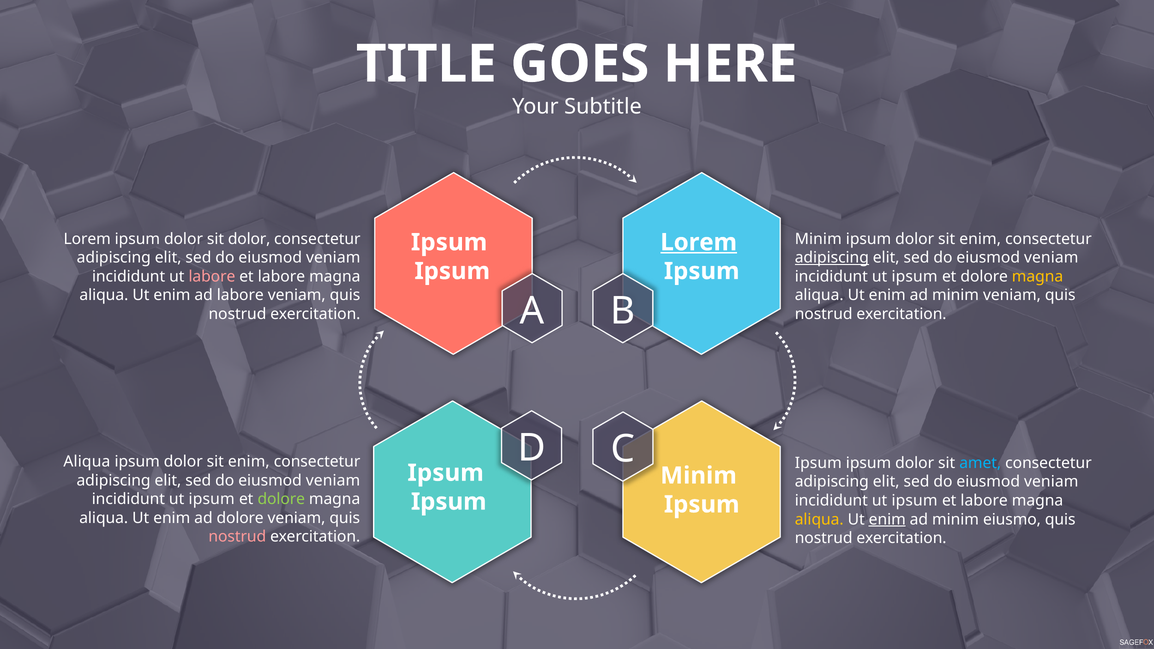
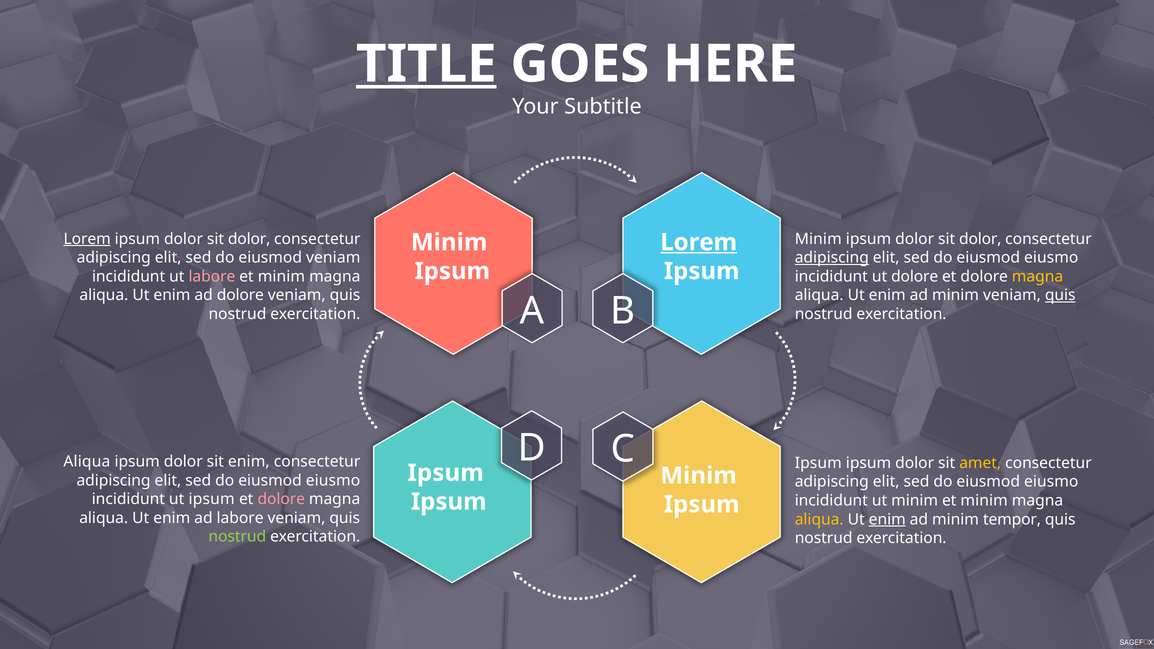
TITLE underline: none -> present
Lorem at (87, 239) underline: none -> present
enim at (980, 239): enim -> dolor
Ipsum at (449, 242): Ipsum -> Minim
veniam at (1051, 258): veniam -> eiusmo
labore at (281, 276): labore -> minim
ipsum at (915, 276): ipsum -> dolore
ad labore: labore -> dolore
quis at (1060, 295) underline: none -> present
amet colour: light blue -> yellow
veniam at (333, 481): veniam -> eiusmo
veniam at (1051, 482): veniam -> eiusmo
dolore at (281, 499) colour: light green -> pink
ipsum at (915, 501): ipsum -> minim
labore at (984, 501): labore -> minim
ad dolore: dolore -> labore
eiusmo: eiusmo -> tempor
nostrud at (237, 537) colour: pink -> light green
